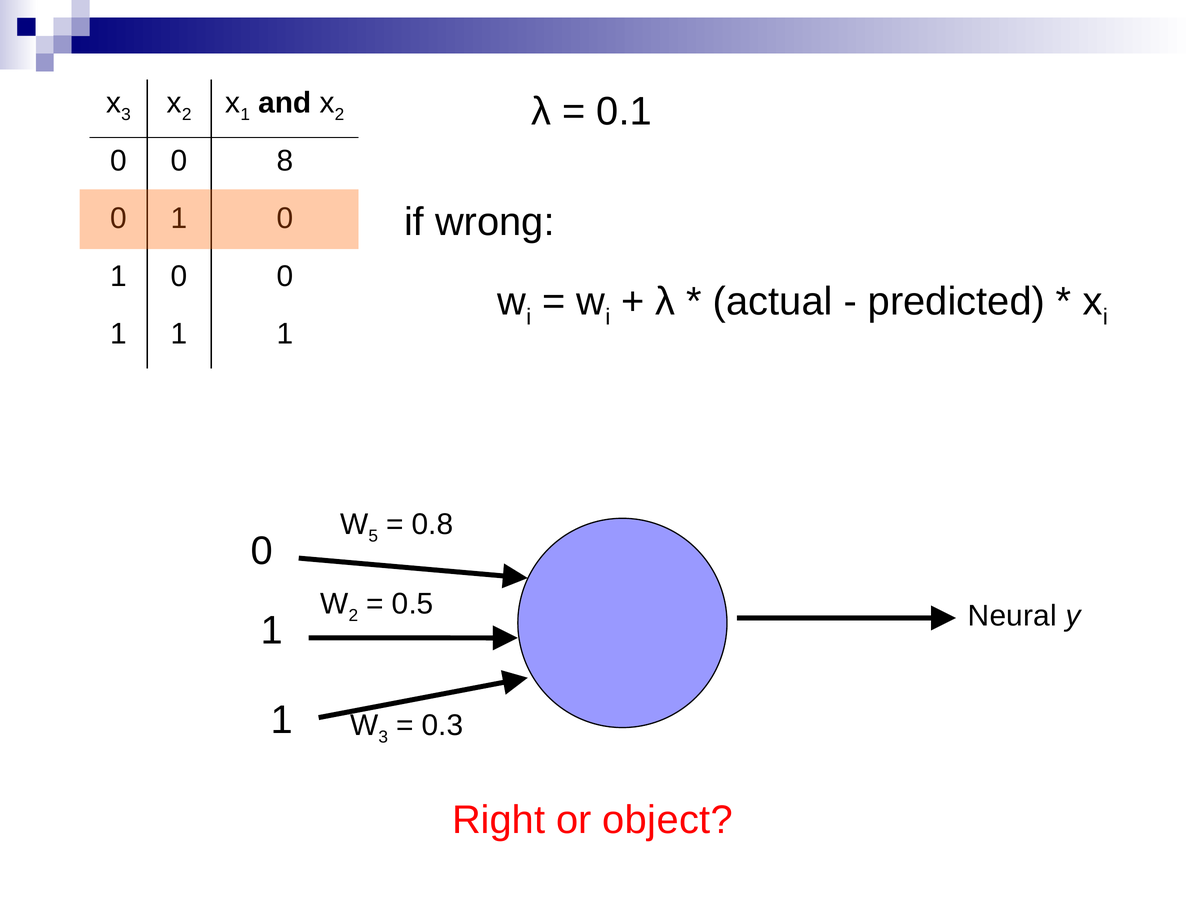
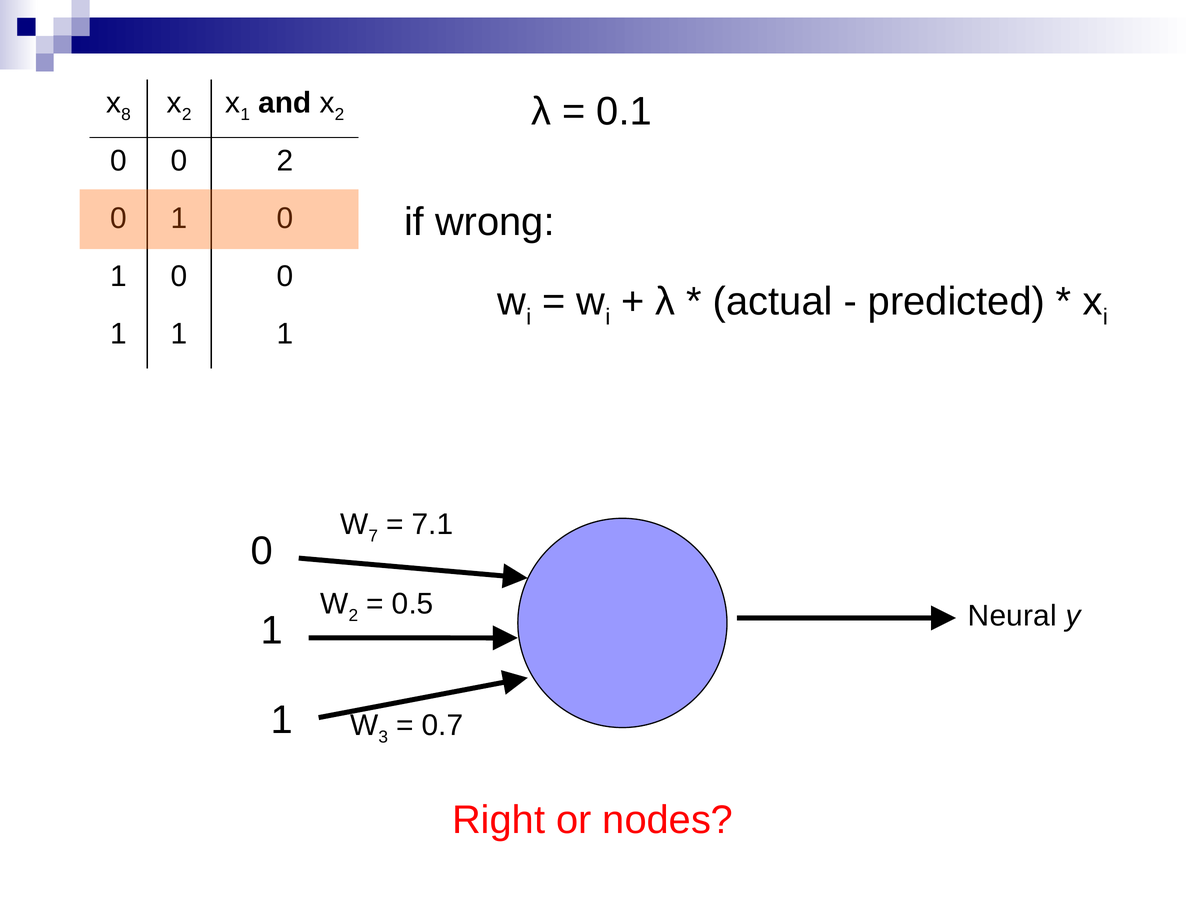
3 at (126, 115): 3 -> 8
0 8: 8 -> 2
5: 5 -> 7
0.8: 0.8 -> 7.1
0.3: 0.3 -> 0.7
object: object -> nodes
